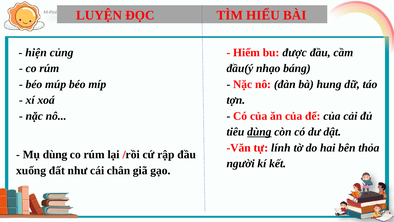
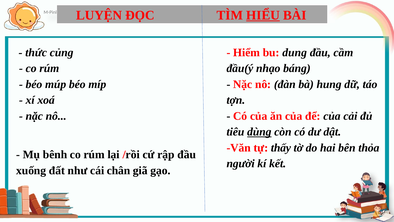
HIỂU underline: none -> present
hiện: hiện -> thức
được: được -> dung
lính: lính -> thấy
Mụ dùng: dùng -> bênh
